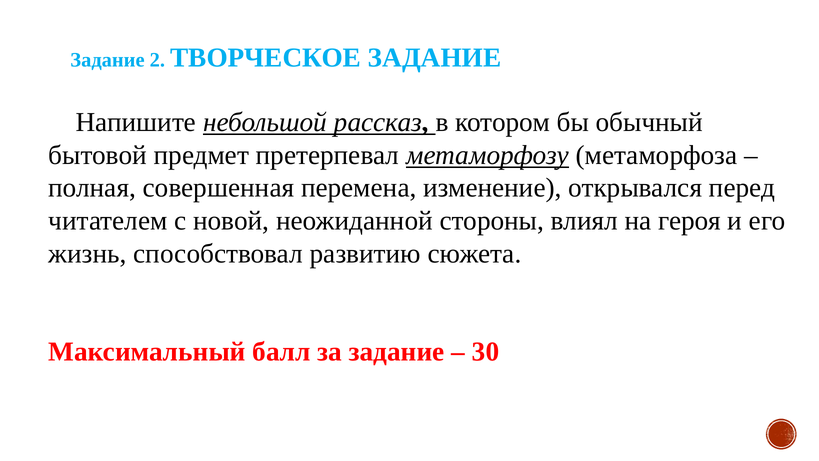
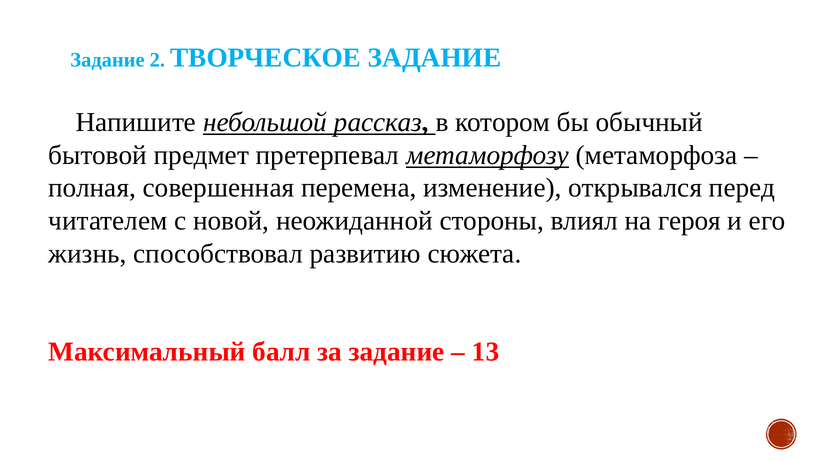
30: 30 -> 13
